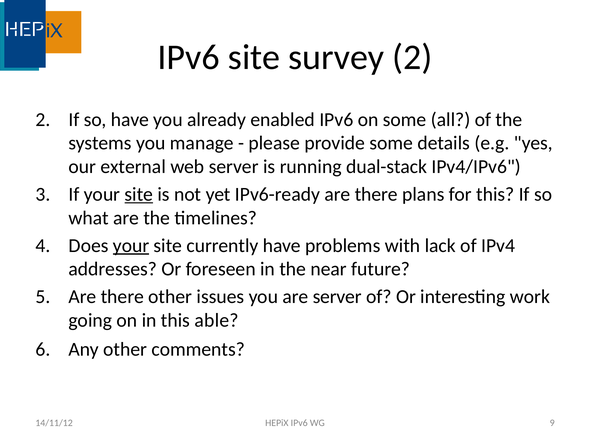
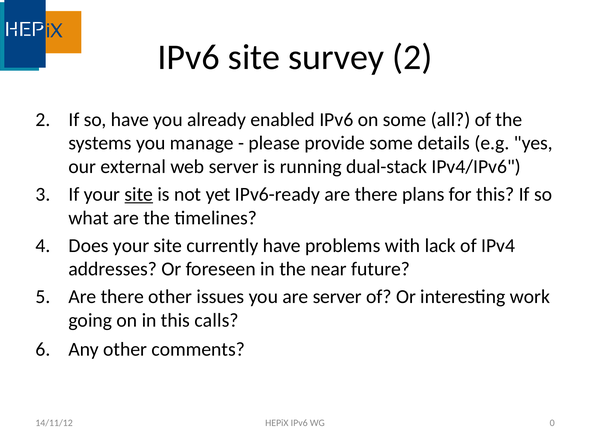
your at (131, 245) underline: present -> none
able: able -> calls
9: 9 -> 0
